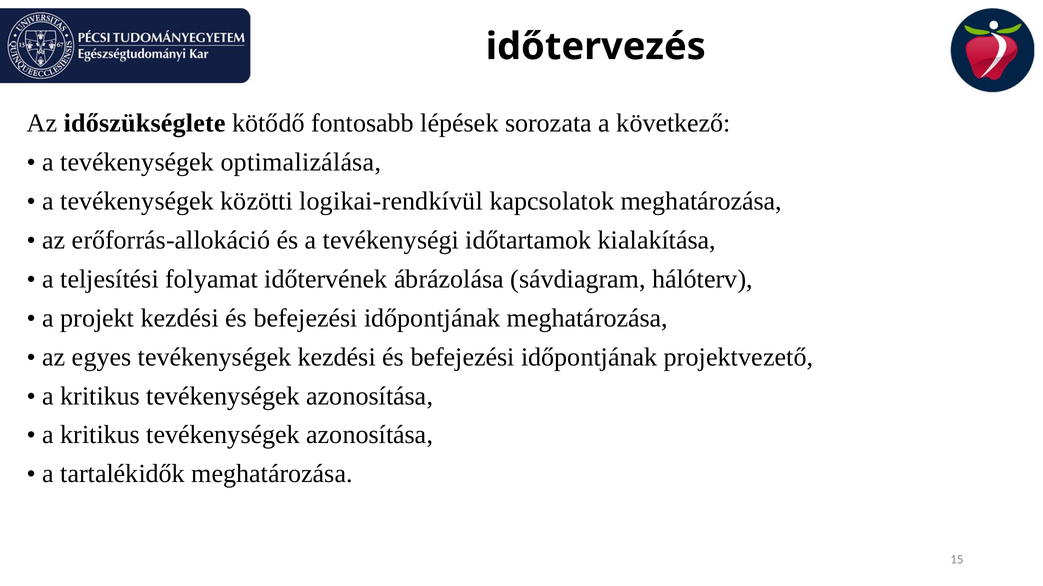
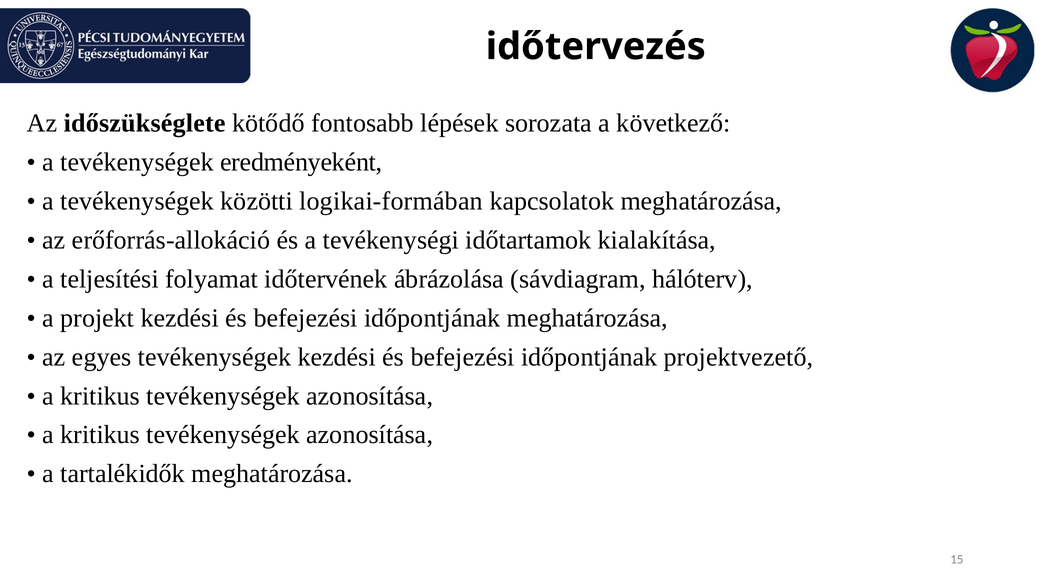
optimalizálása: optimalizálása -> eredményeként
logikai-rendkívül: logikai-rendkívül -> logikai-formában
